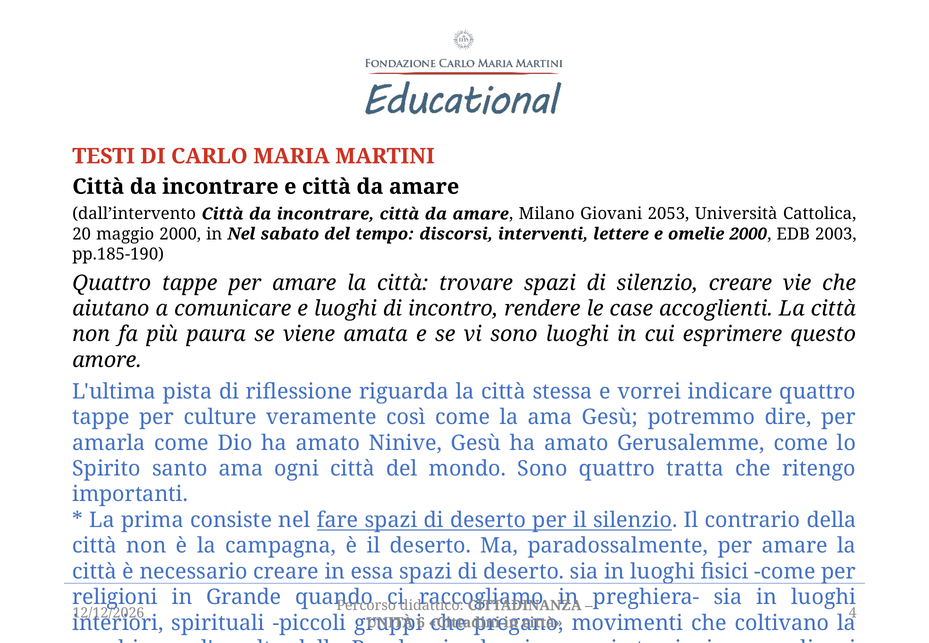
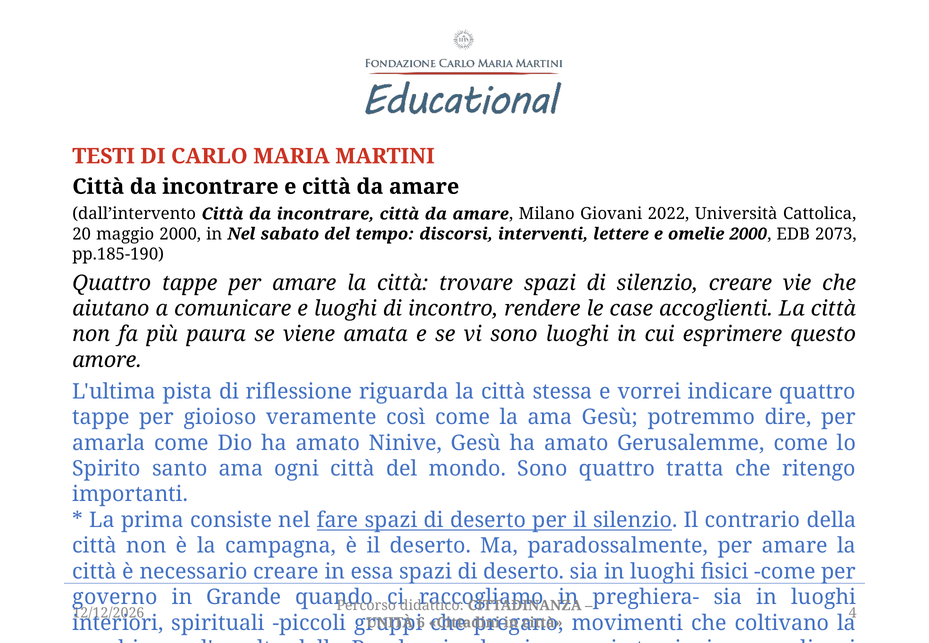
2053: 2053 -> 2022
2003: 2003 -> 2073
culture: culture -> gioioso
religioni: religioni -> governo
